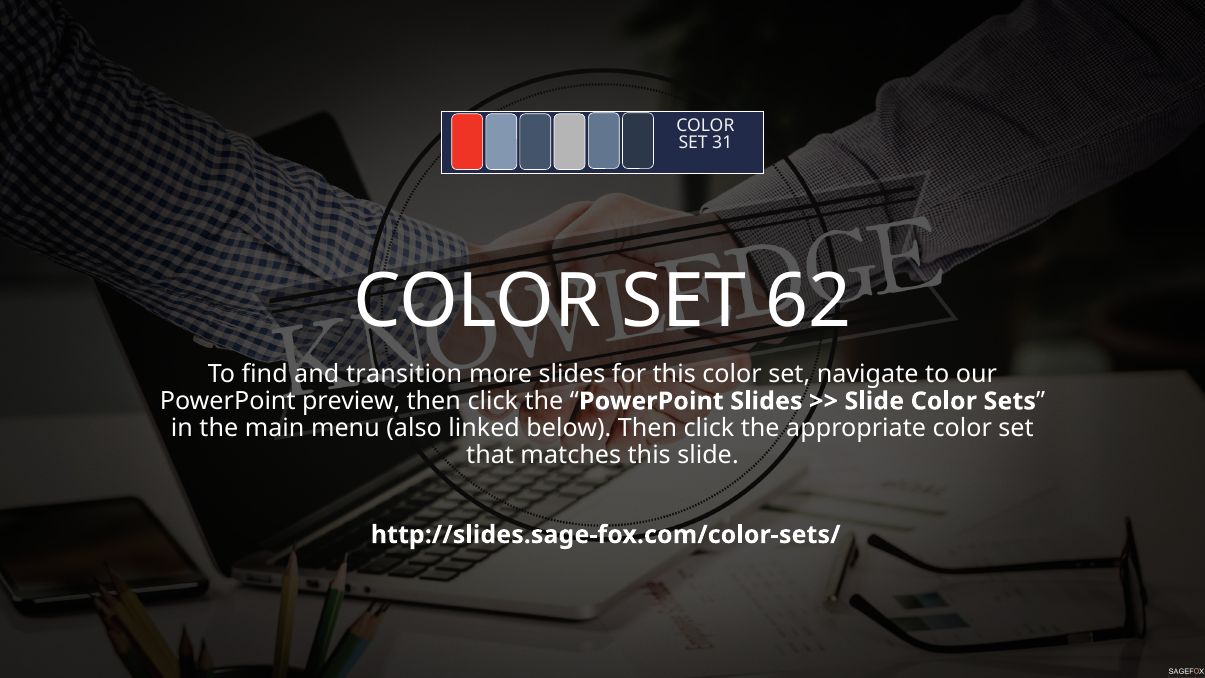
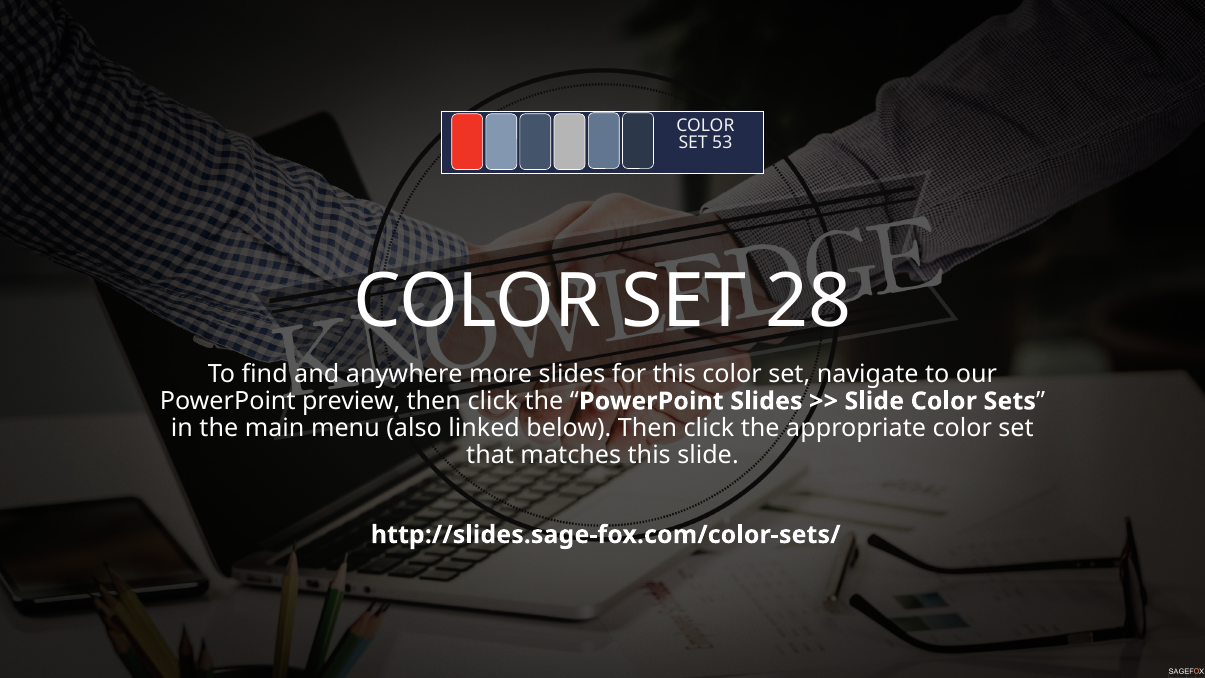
31: 31 -> 53
62: 62 -> 28
transition: transition -> anywhere
